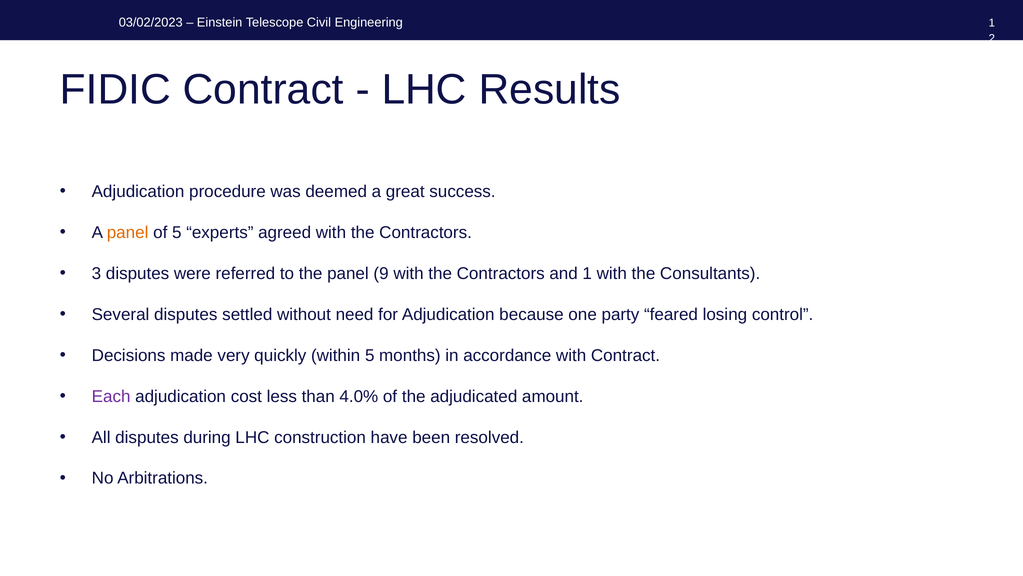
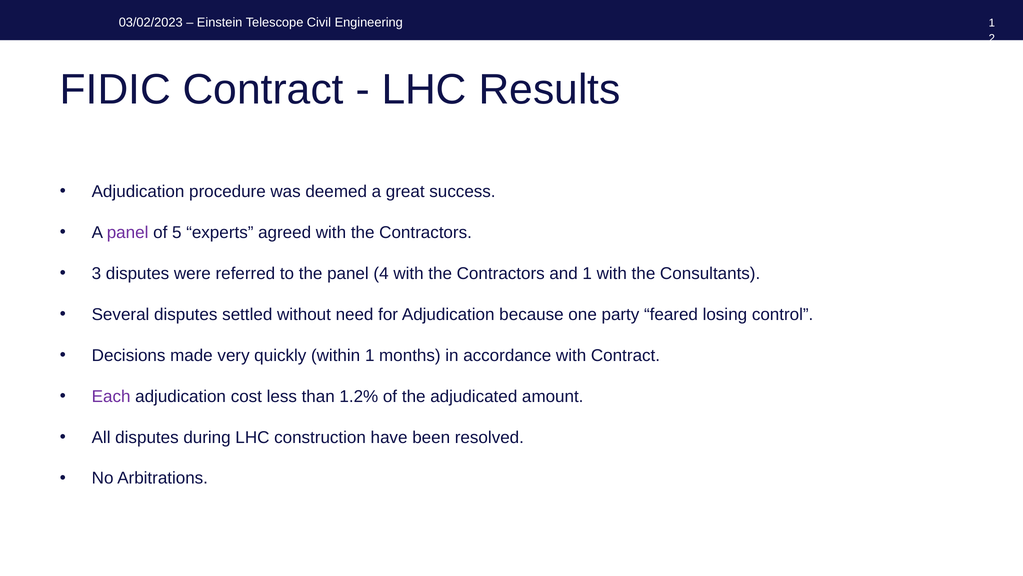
panel at (128, 232) colour: orange -> purple
9: 9 -> 4
within 5: 5 -> 1
4.0%: 4.0% -> 1.2%
